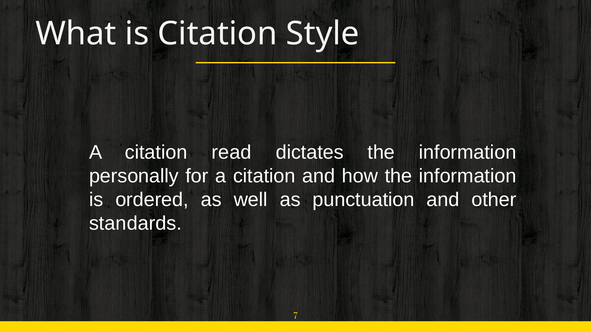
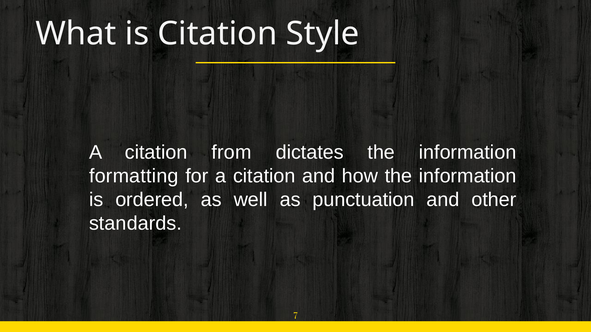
read: read -> from
personally: personally -> formatting
